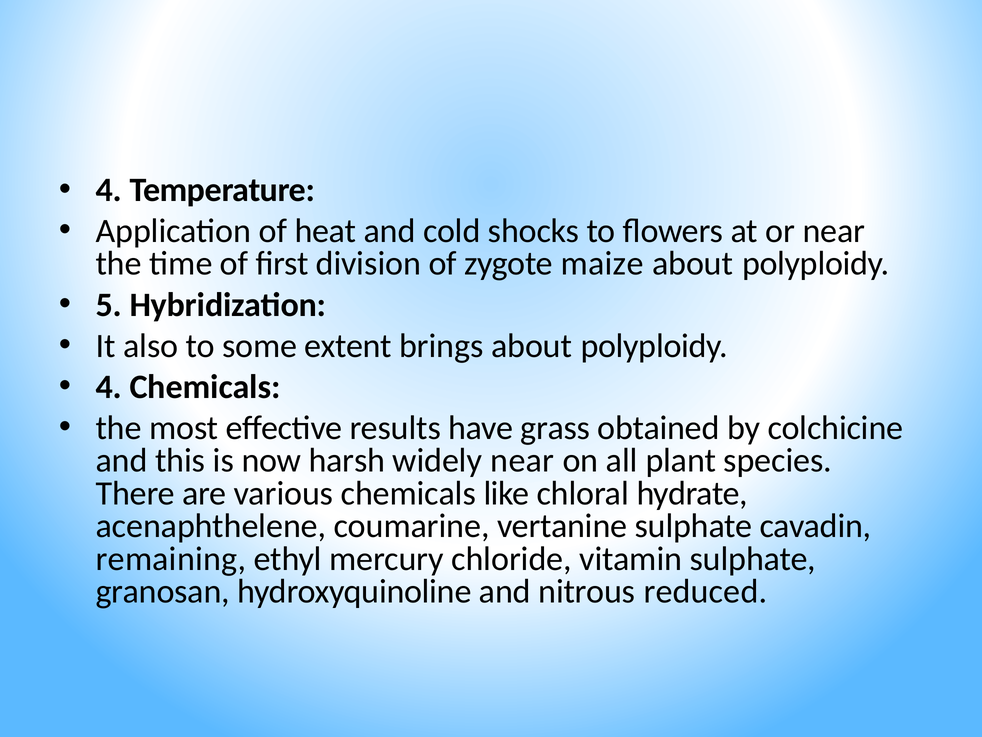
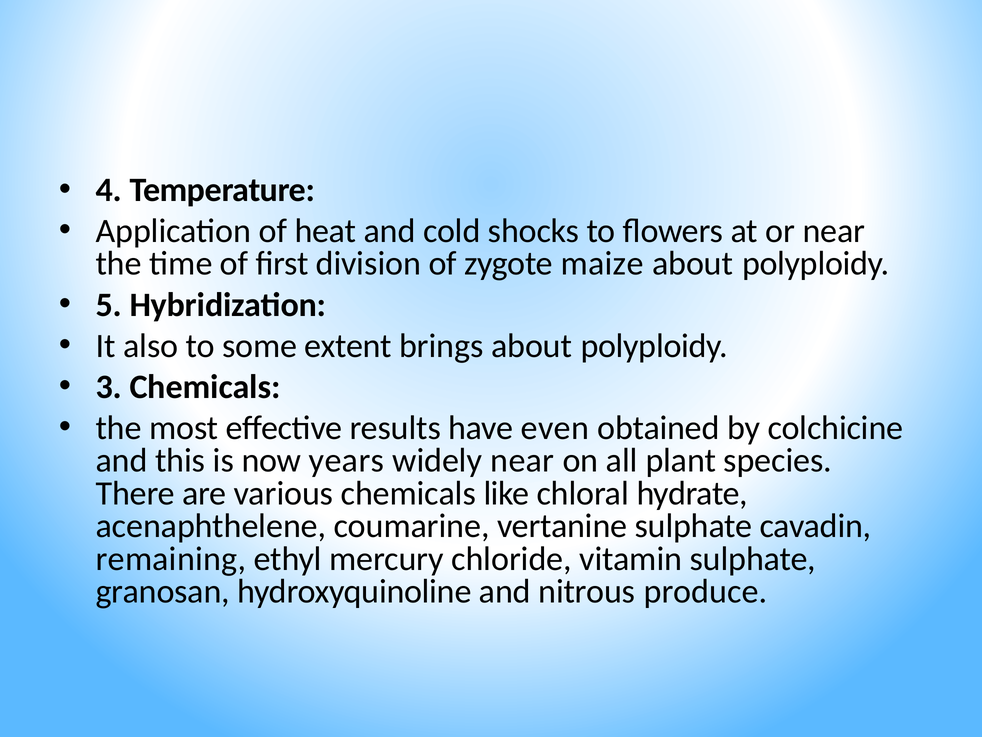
4 at (109, 386): 4 -> 3
grass: grass -> even
harsh: harsh -> years
reduced: reduced -> produce
